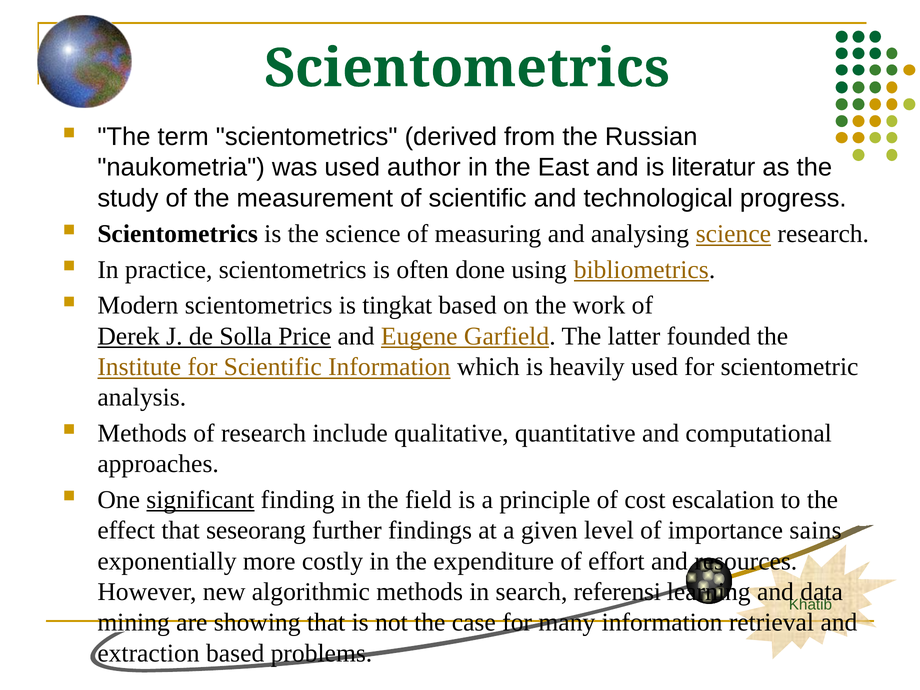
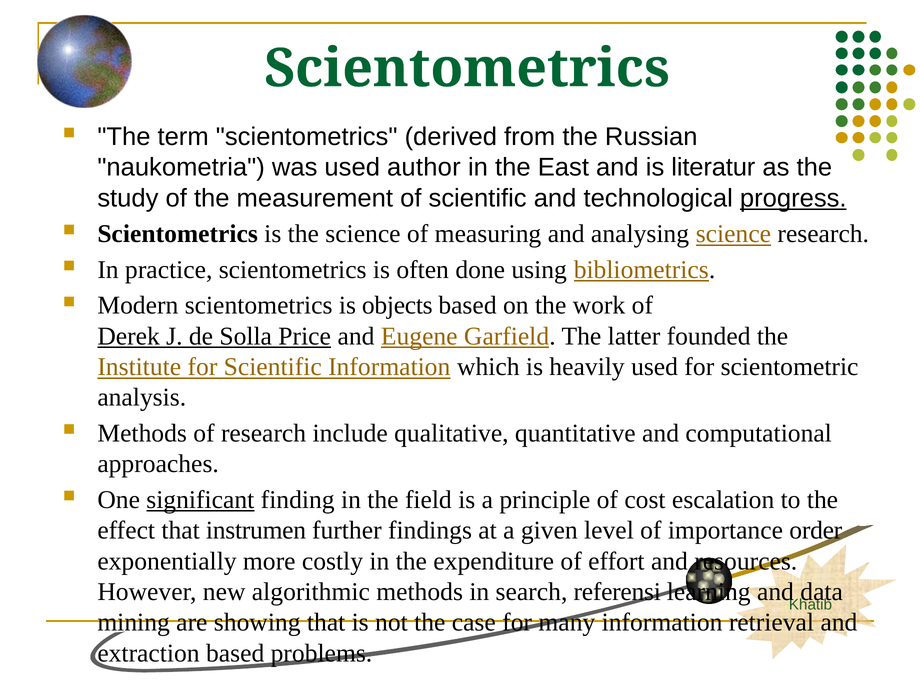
progress underline: none -> present
tingkat: tingkat -> objects
seseorang: seseorang -> instrumen
sains: sains -> order
